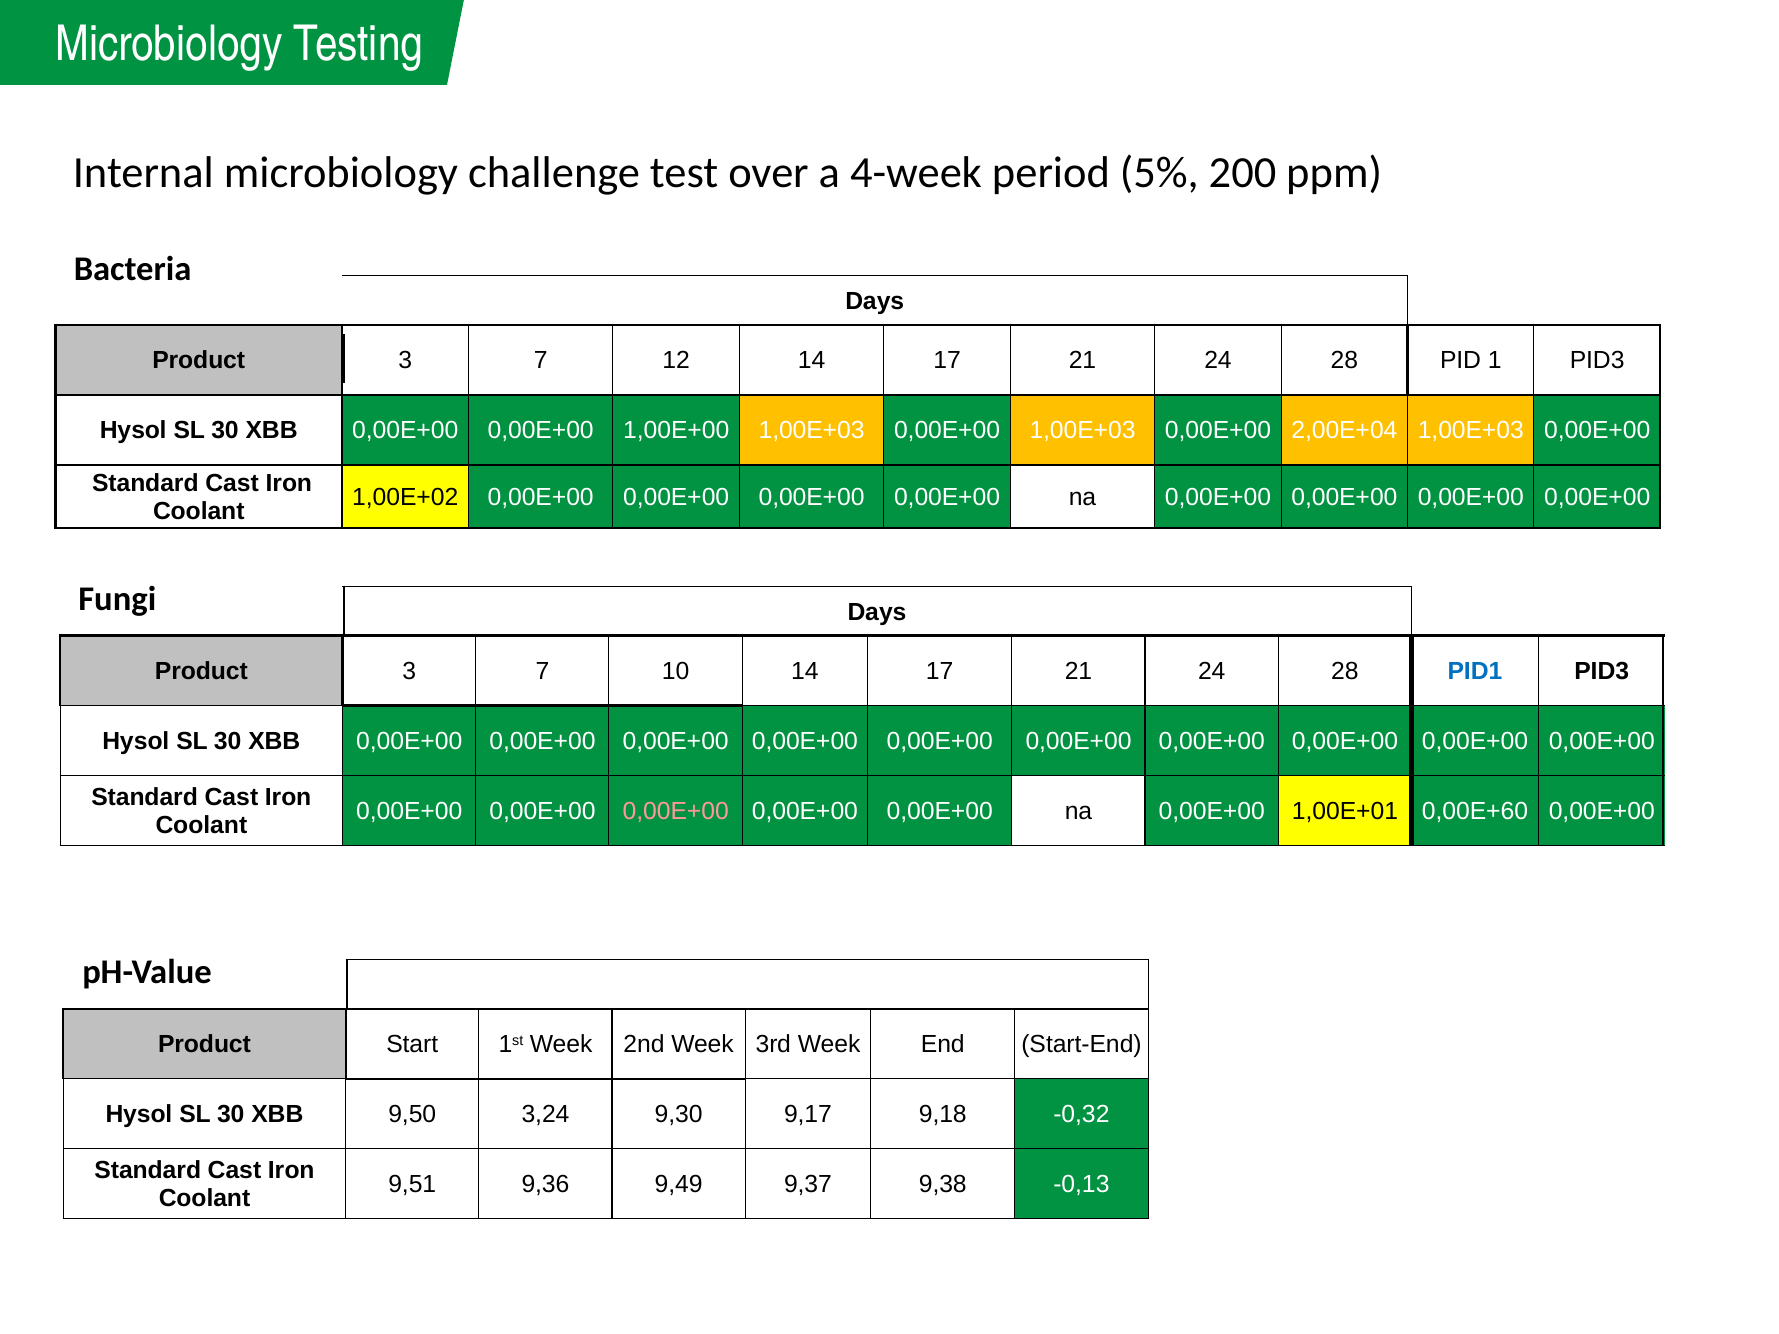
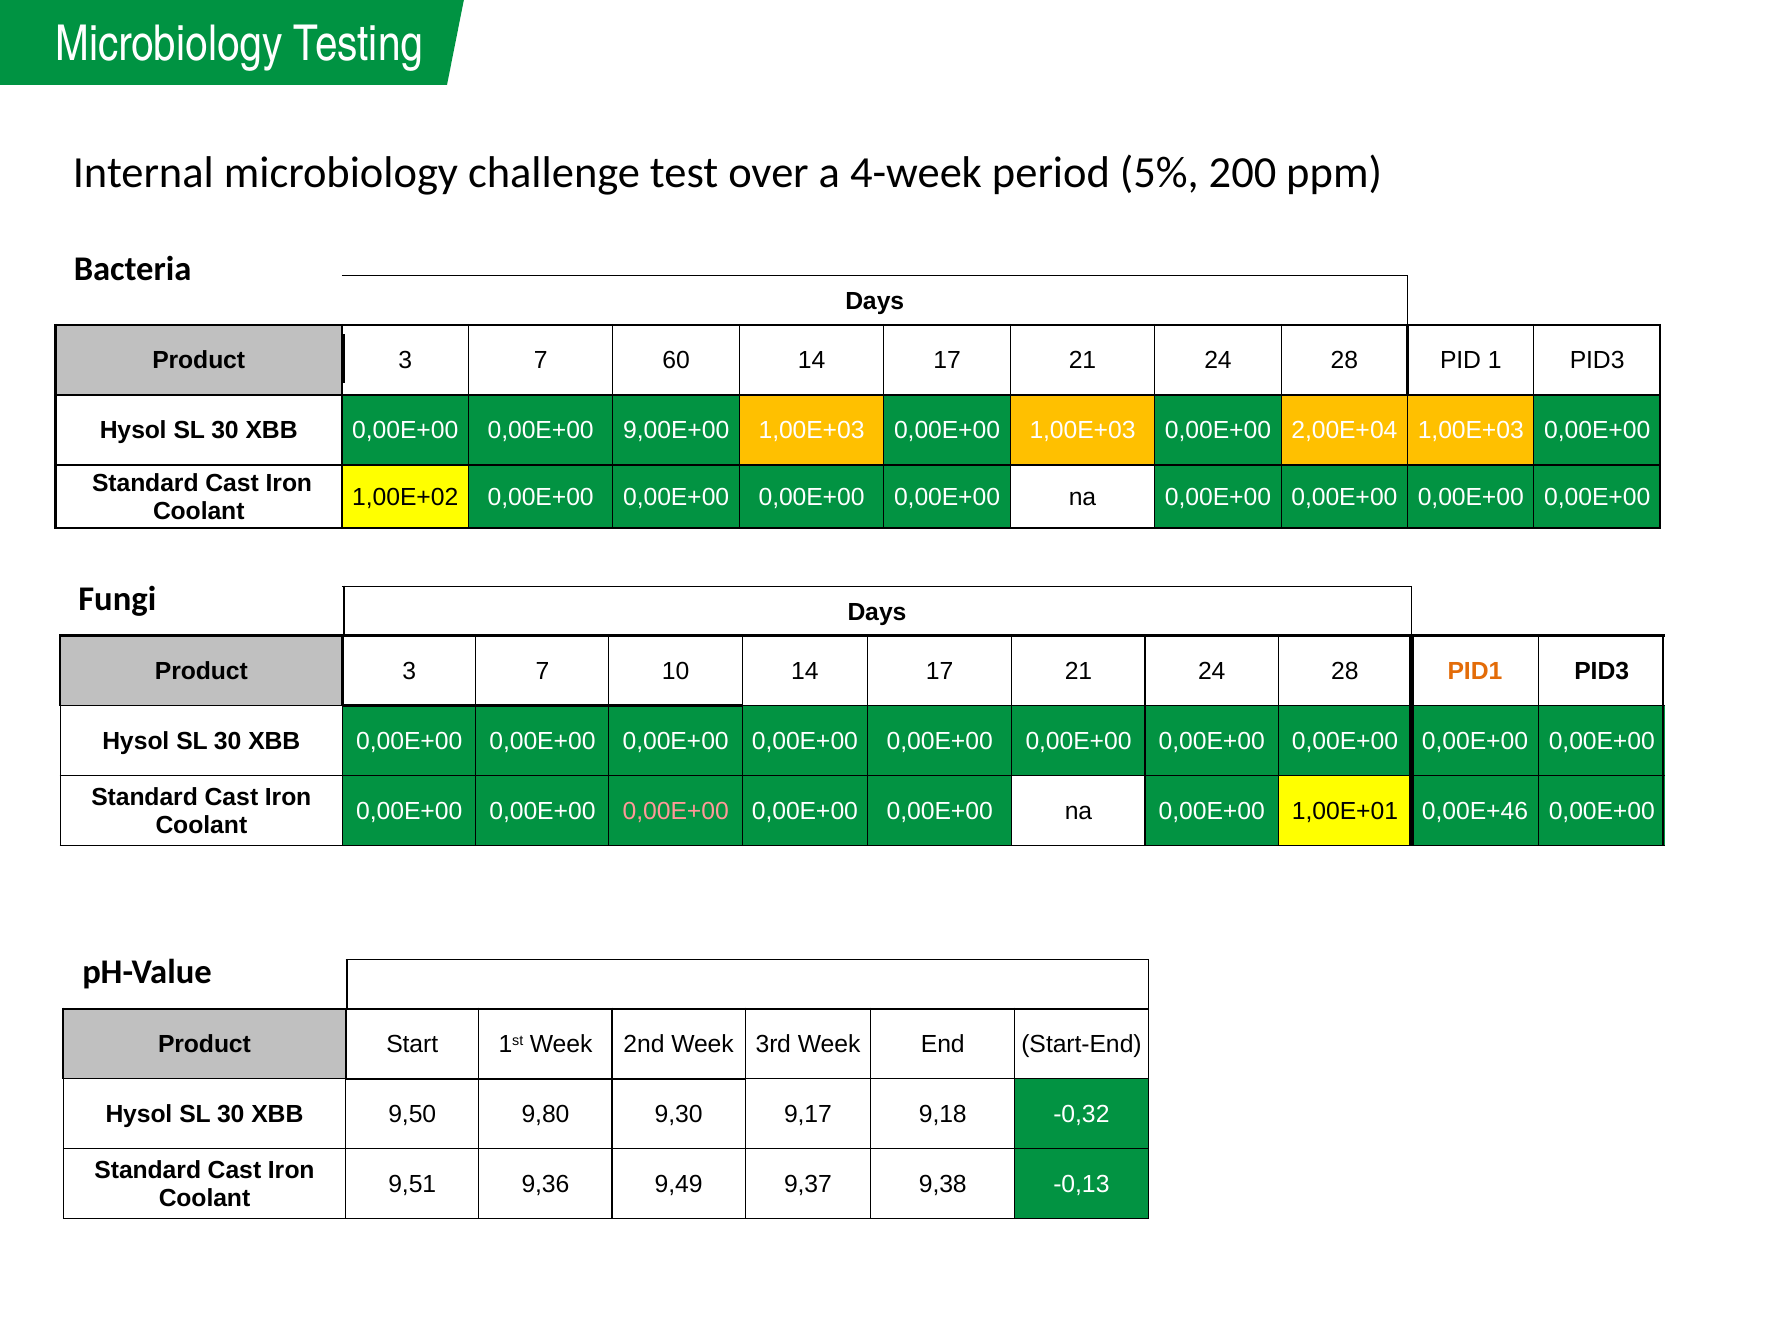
12: 12 -> 60
1,00E+00: 1,00E+00 -> 9,00E+00
PID1 colour: blue -> orange
0,00E+60: 0,00E+60 -> 0,00E+46
3,24: 3,24 -> 9,80
